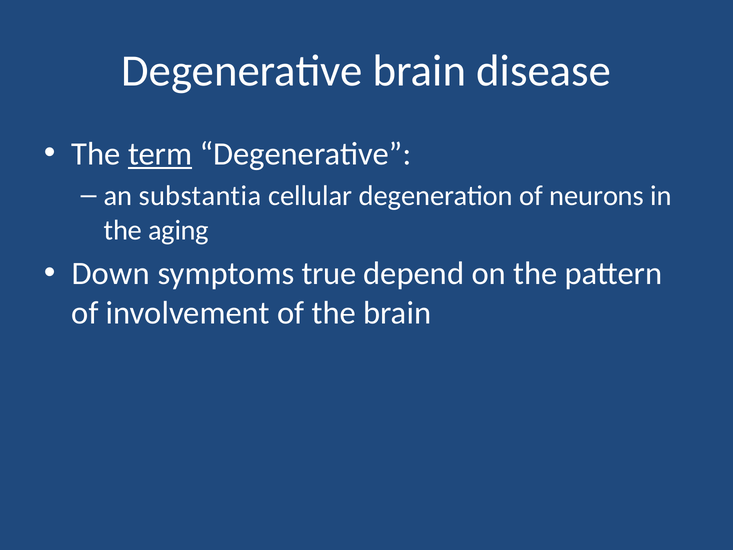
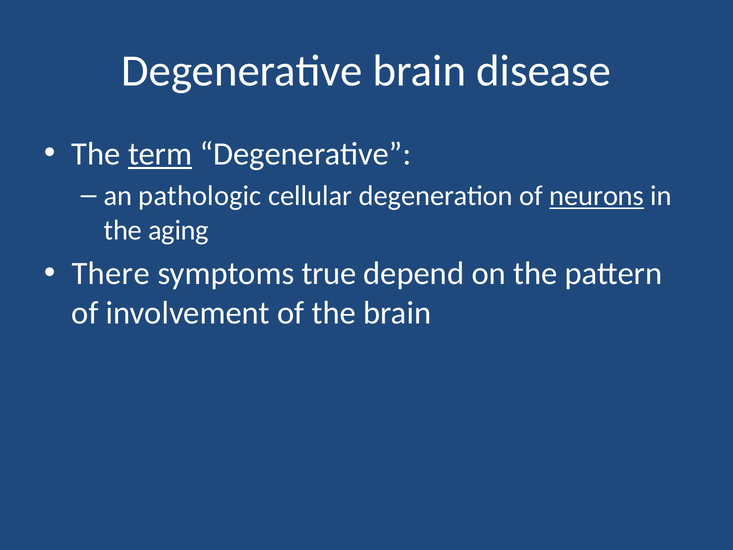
substantia: substantia -> pathologic
neurons underline: none -> present
Down: Down -> There
